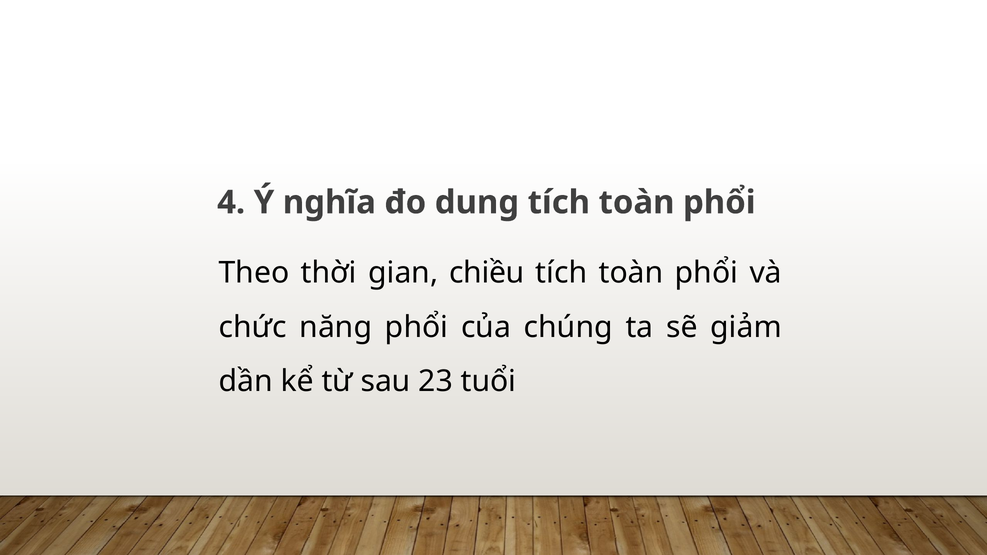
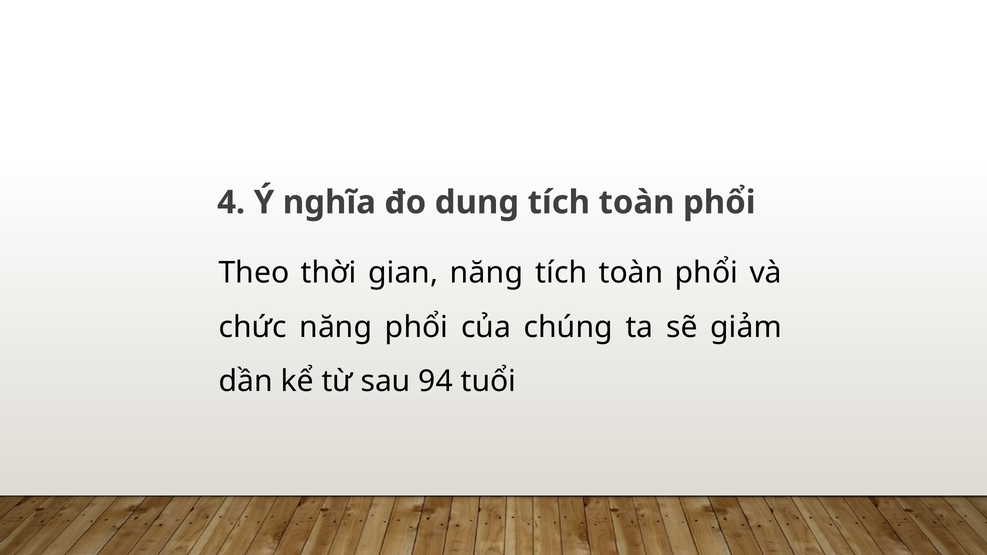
gian chiều: chiều -> năng
23: 23 -> 94
